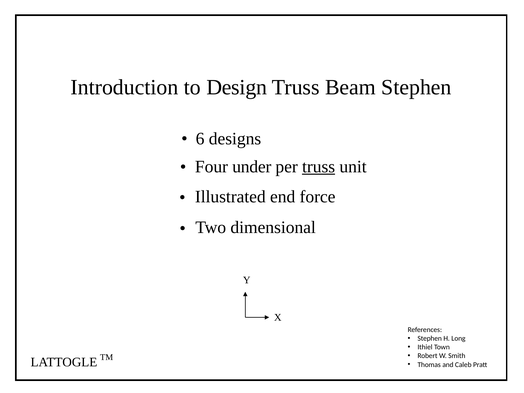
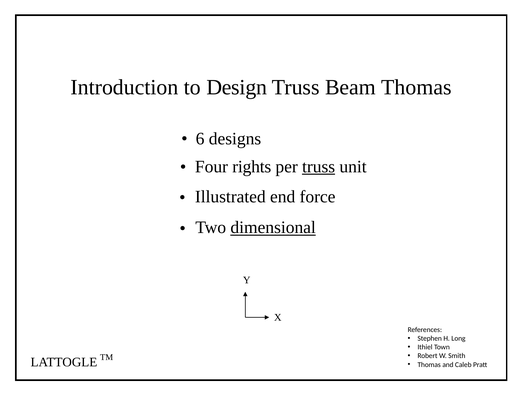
Beam Stephen: Stephen -> Thomas
under: under -> rights
dimensional underline: none -> present
